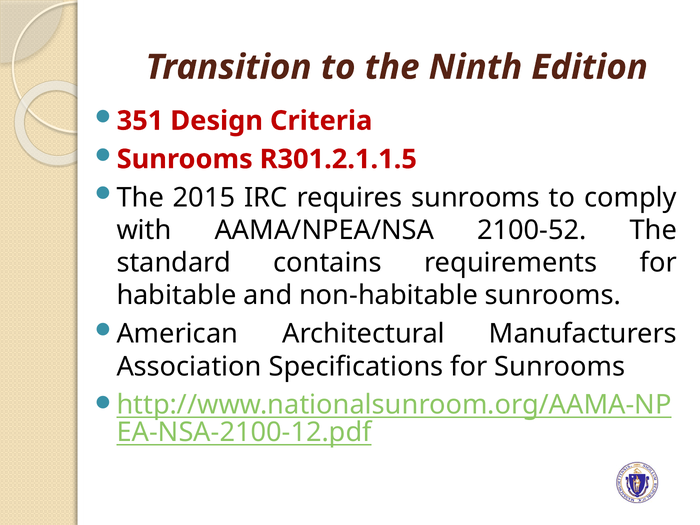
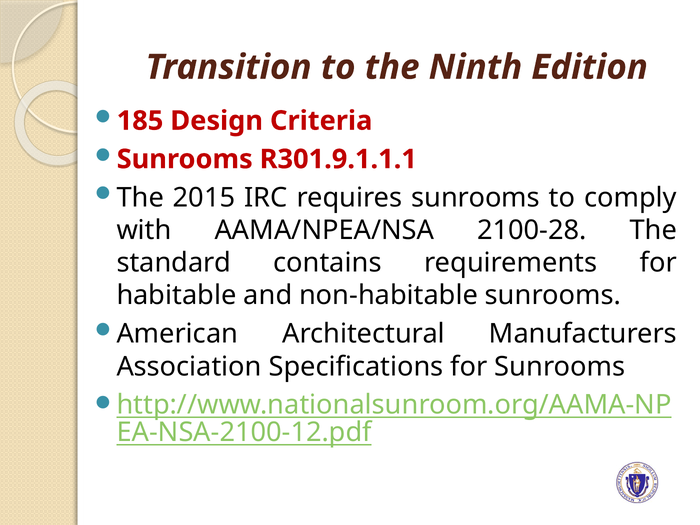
351: 351 -> 185
R301.2.1.1.5: R301.2.1.1.5 -> R301.9.1.1.1
2100-52: 2100-52 -> 2100-28
